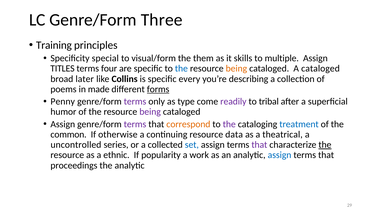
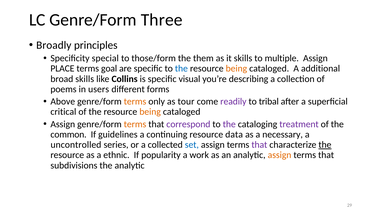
Training: Training -> Broadly
visual/form: visual/form -> those/form
TITLES: TITLES -> PLACE
four: four -> goal
A cataloged: cataloged -> additional
broad later: later -> skills
every: every -> visual
made: made -> users
forms underline: present -> none
Penny: Penny -> Above
terms at (135, 101) colour: purple -> orange
type: type -> tour
humor: humor -> critical
being at (150, 111) colour: purple -> orange
terms at (135, 124) colour: purple -> orange
correspond colour: orange -> purple
treatment colour: blue -> purple
otherwise: otherwise -> guidelines
theatrical: theatrical -> necessary
assign at (280, 155) colour: blue -> orange
proceedings: proceedings -> subdivisions
